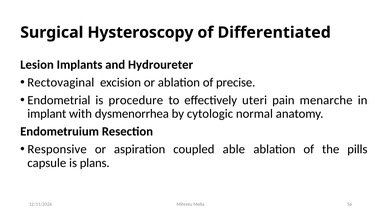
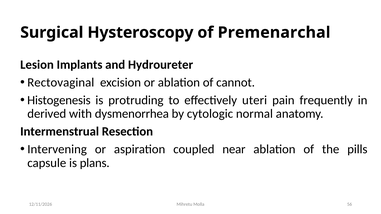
Differentiated: Differentiated -> Premenarchal
precise: precise -> cannot
Endometrial: Endometrial -> Histogenesis
procedure: procedure -> protruding
menarche: menarche -> frequently
implant: implant -> derived
Endometruium: Endometruium -> Intermenstrual
Responsive: Responsive -> Intervening
able: able -> near
